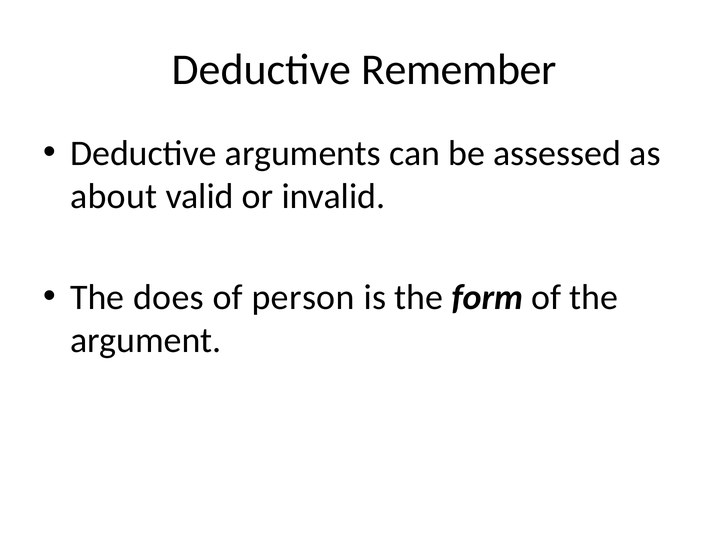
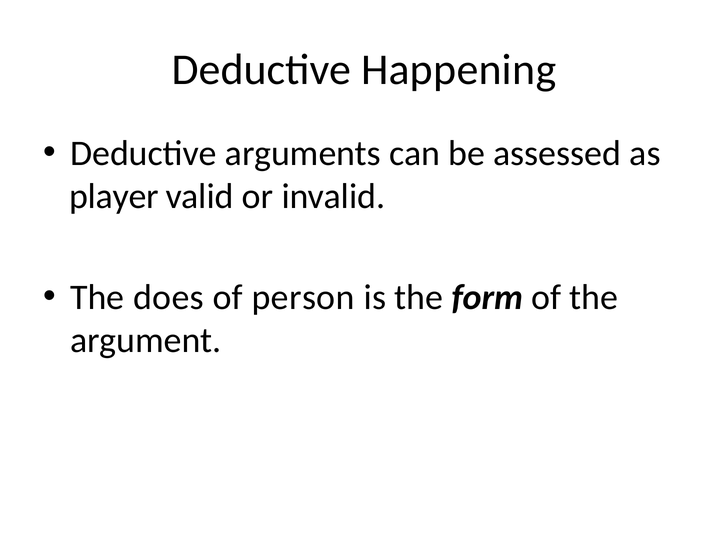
Remember: Remember -> Happening
about: about -> player
